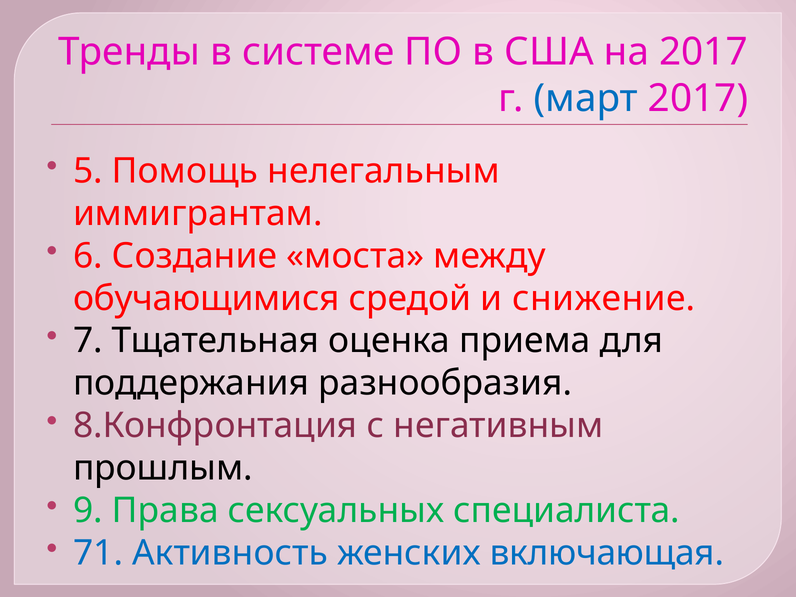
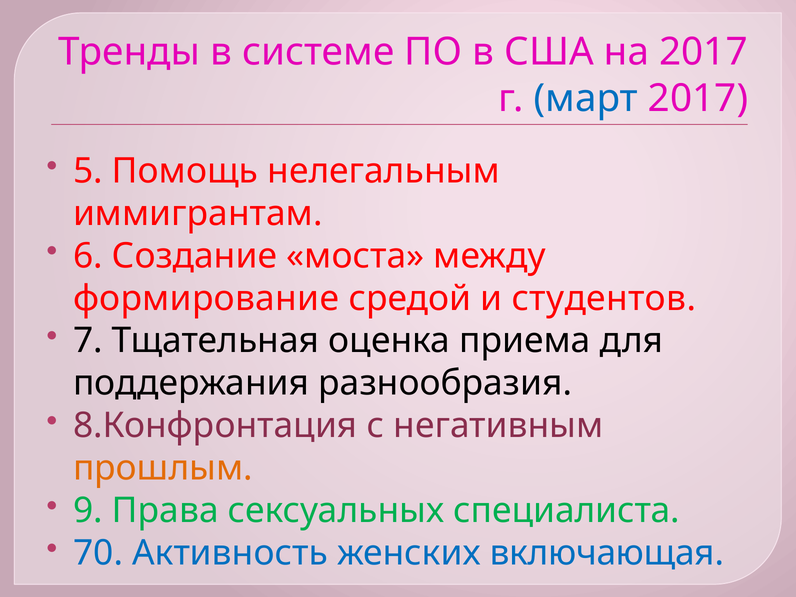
обучающимися: обучающимися -> формирование
снижение: снижение -> студентов
прошлым colour: black -> orange
71: 71 -> 70
